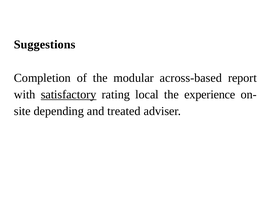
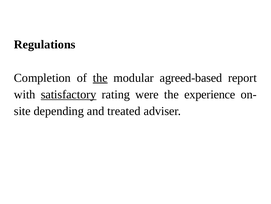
Suggestions: Suggestions -> Regulations
the at (100, 78) underline: none -> present
across-based: across-based -> agreed-based
local: local -> were
